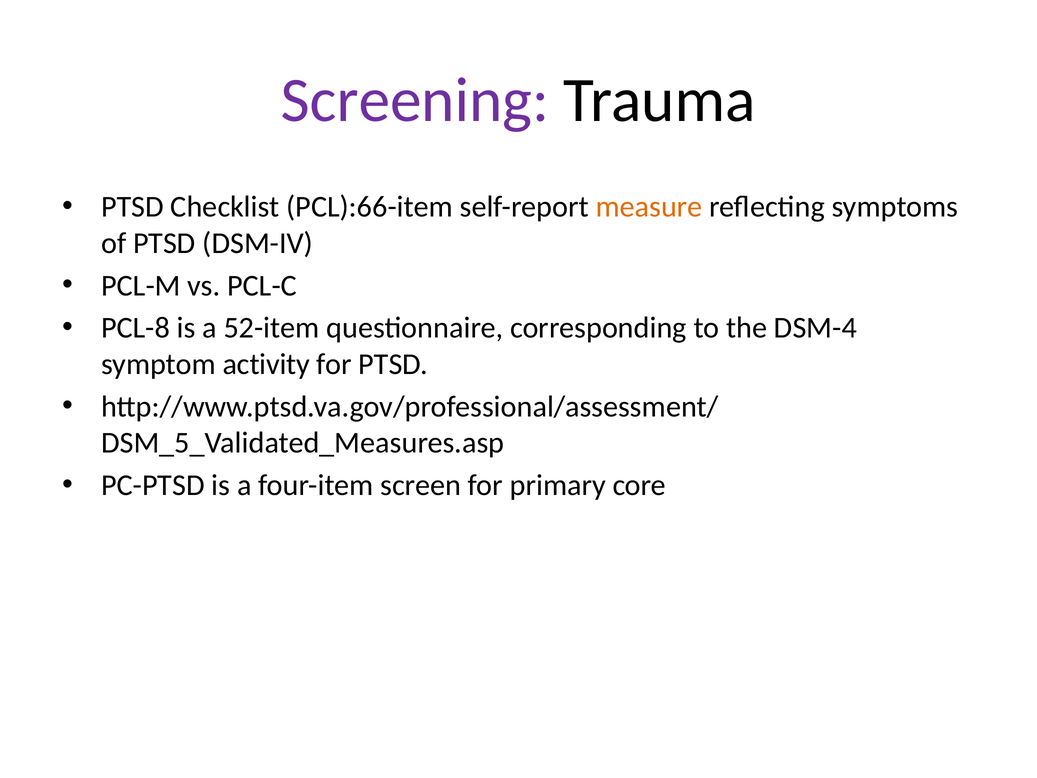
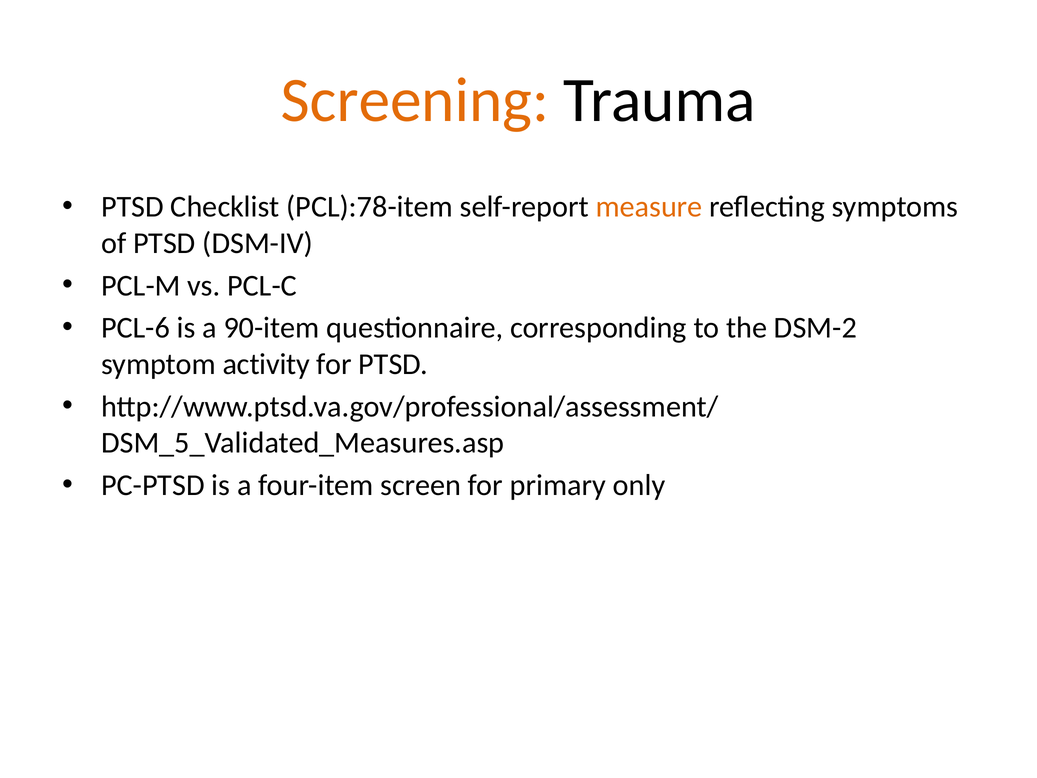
Screening colour: purple -> orange
PCL):66-item: PCL):66-item -> PCL):78-item
PCL-8: PCL-8 -> PCL-6
52-item: 52-item -> 90-item
DSM-4: DSM-4 -> DSM-2
core: core -> only
